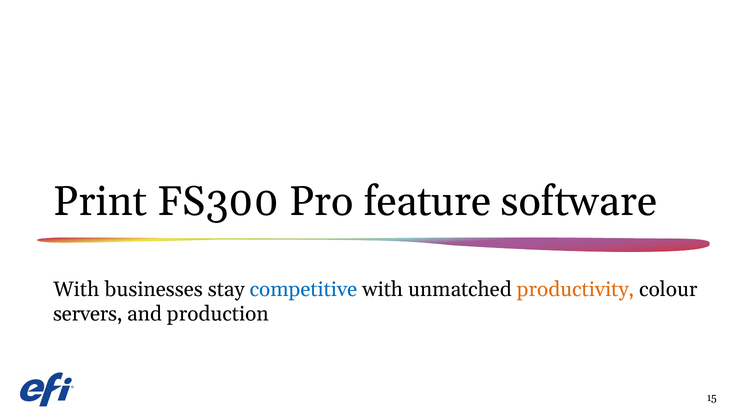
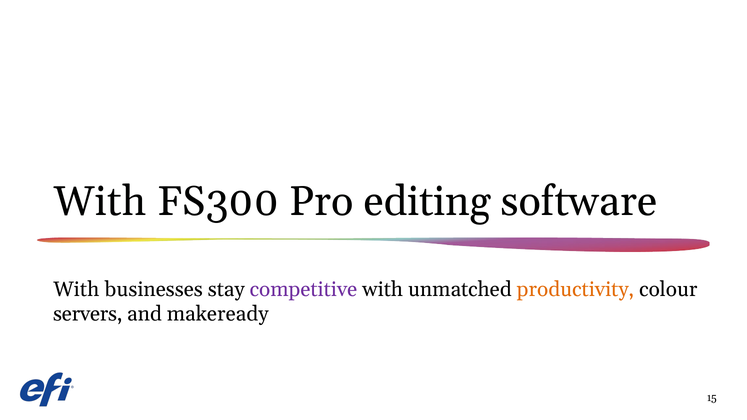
Print at (100, 202): Print -> With
feature: feature -> editing
competitive colour: blue -> purple
production: production -> makeready
